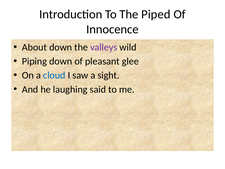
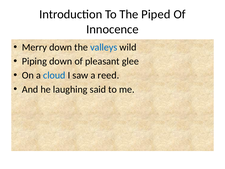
About: About -> Merry
valleys colour: purple -> blue
sight: sight -> reed
